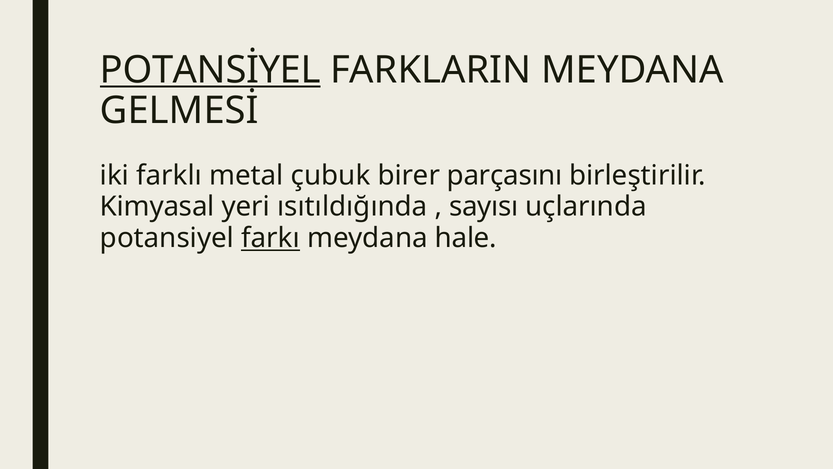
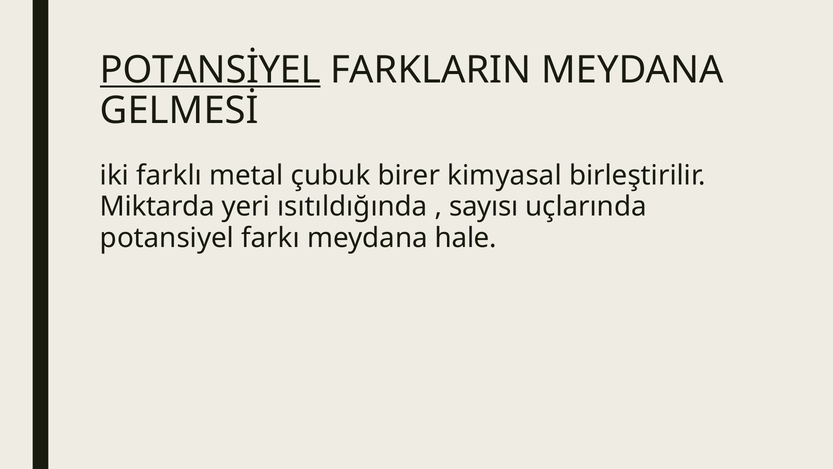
parçasını: parçasını -> kimyasal
Kimyasal: Kimyasal -> Miktarda
farkı underline: present -> none
